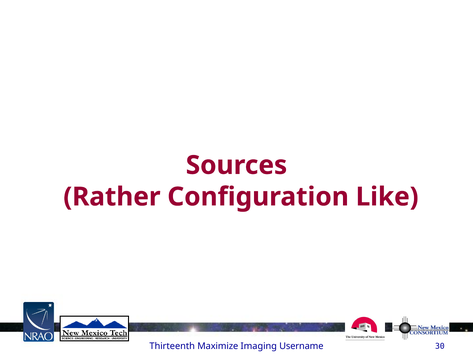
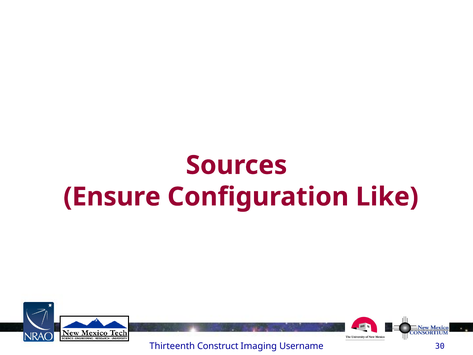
Rather: Rather -> Ensure
Maximize: Maximize -> Construct
